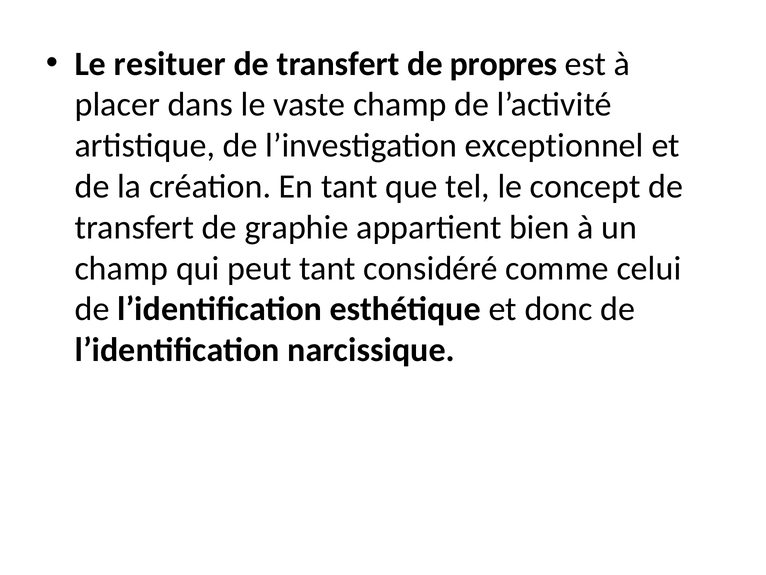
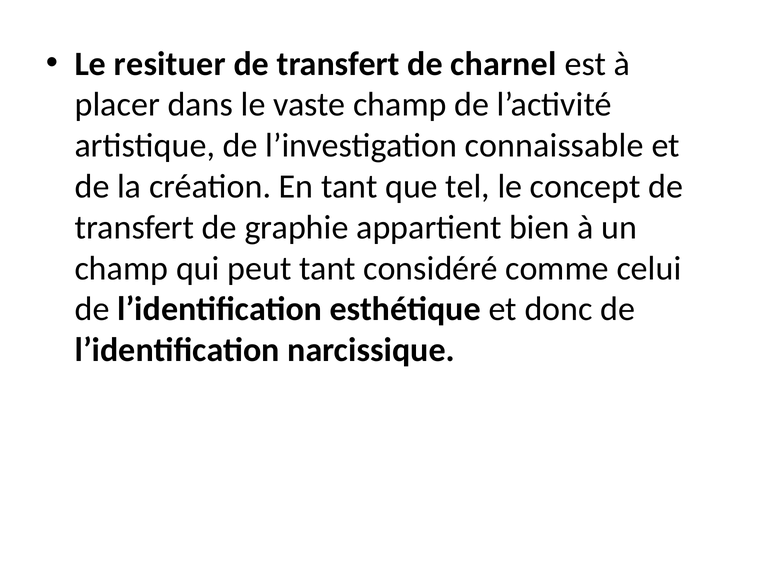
propres: propres -> charnel
exceptionnel: exceptionnel -> connaissable
